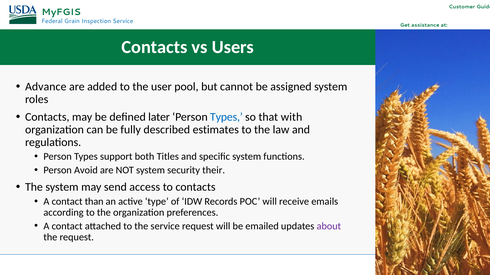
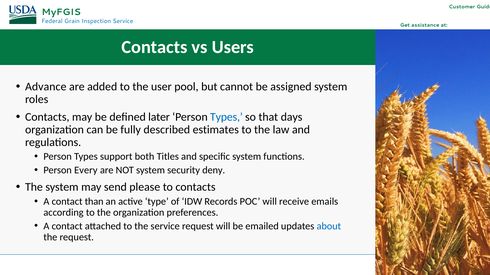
with: with -> days
Avoid: Avoid -> Every
their: their -> deny
access: access -> please
about colour: purple -> blue
